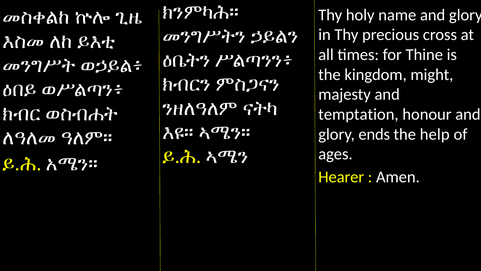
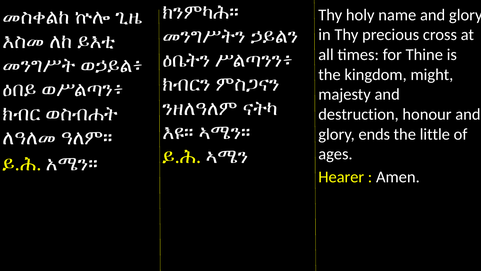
temptation: temptation -> destruction
help: help -> little
